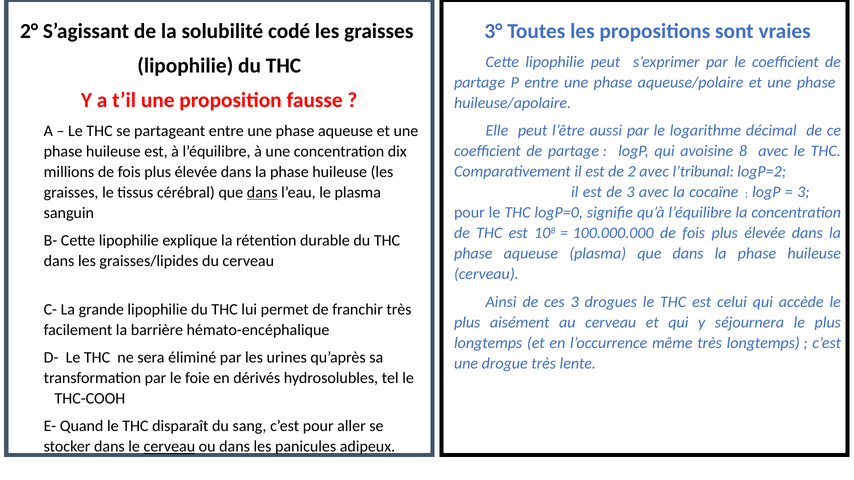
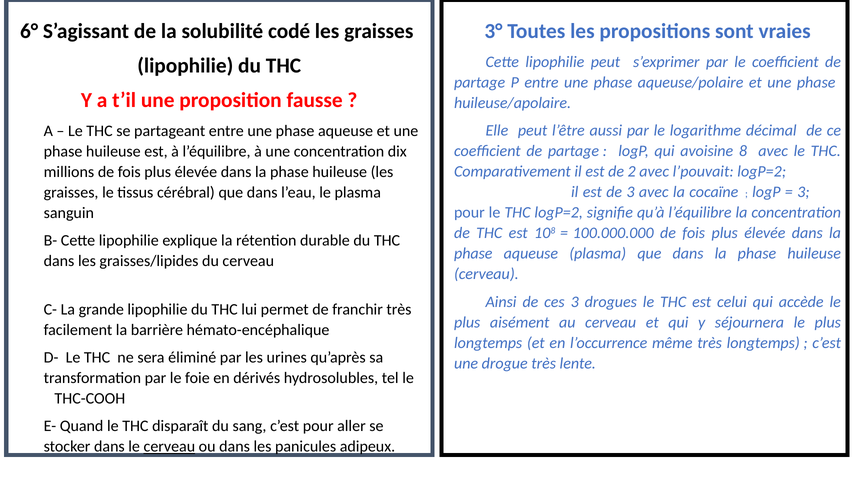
2°: 2° -> 6°
l’tribunal: l’tribunal -> l’pouvait
dans at (262, 193) underline: present -> none
THC logP=0: logP=0 -> logP=2
